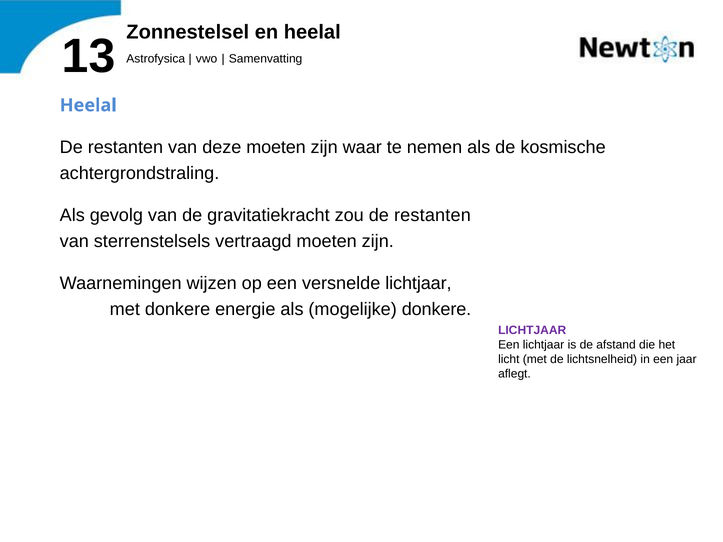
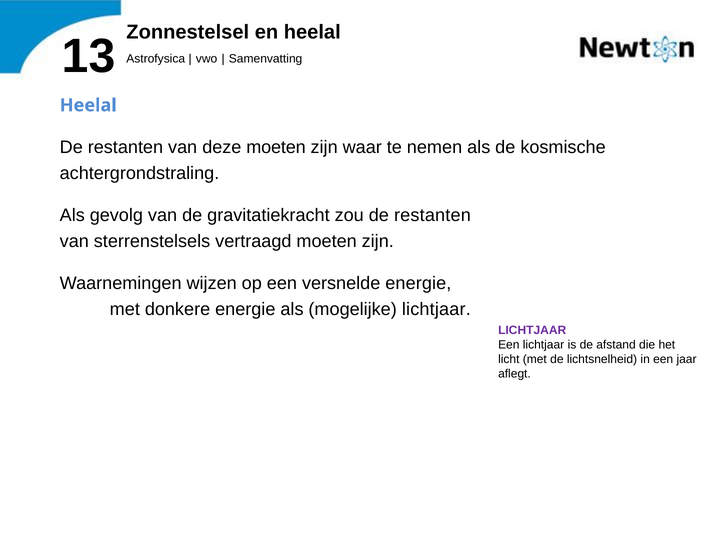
versnelde lichtjaar: lichtjaar -> energie
mogelijke donkere: donkere -> lichtjaar
